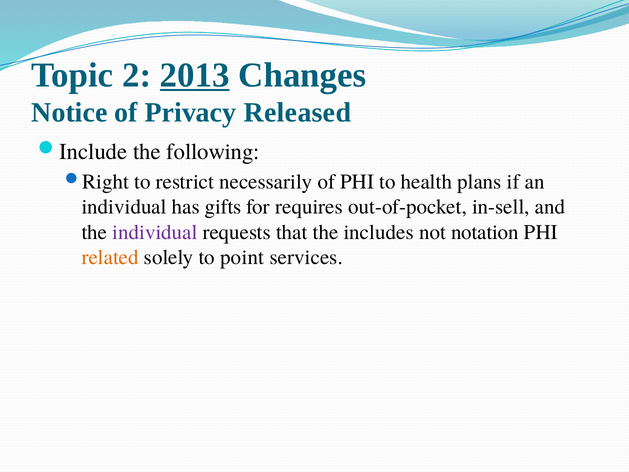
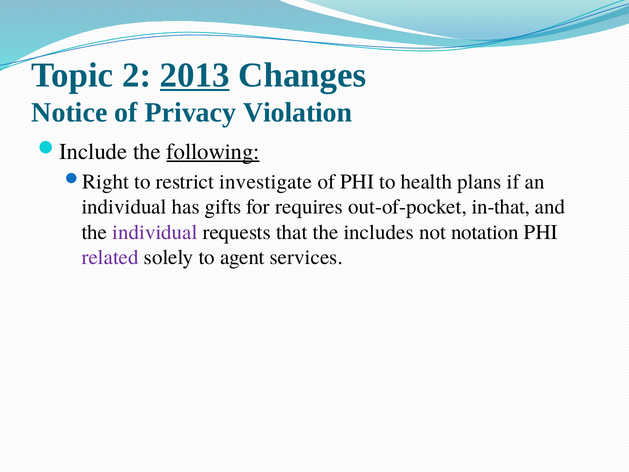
Released: Released -> Violation
following underline: none -> present
necessarily: necessarily -> investigate
in-sell: in-sell -> in-that
related colour: orange -> purple
point: point -> agent
